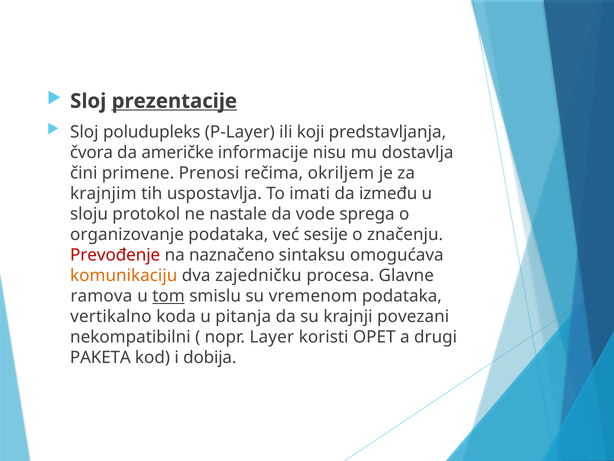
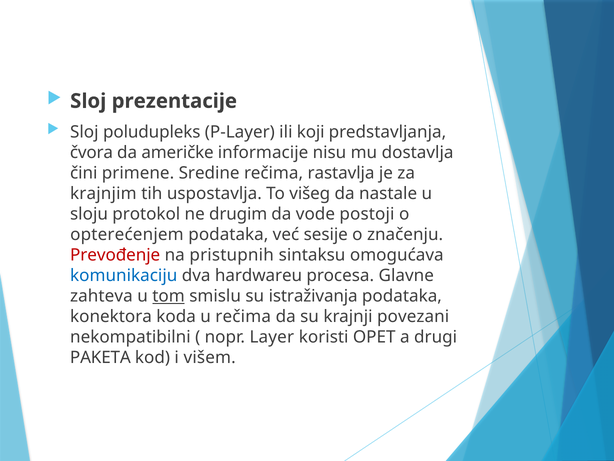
prezentacije underline: present -> none
Prenosi: Prenosi -> Sredine
okriljem: okriljem -> rastavlja
imati: imati -> višeg
između: između -> nastale
nastale: nastale -> drugim
sprega: sprega -> postoji
organizovanje: organizovanje -> opterećenjem
naznačeno: naznačeno -> pristupnih
komunikaciju colour: orange -> blue
zajedničku: zajedničku -> hardwareu
ramova: ramova -> zahteva
vremenom: vremenom -> istraživanja
vertikalno: vertikalno -> konektora
u pitanja: pitanja -> rečima
dobija: dobija -> višem
